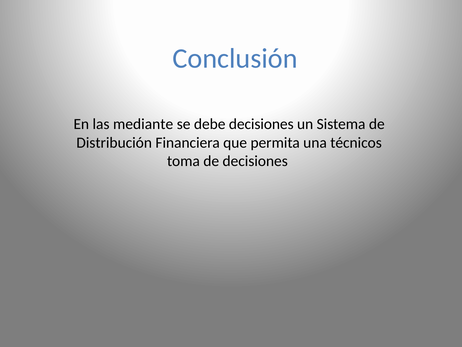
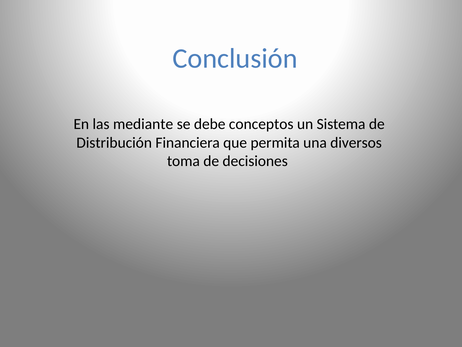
debe decisiones: decisiones -> conceptos
técnicos: técnicos -> diversos
